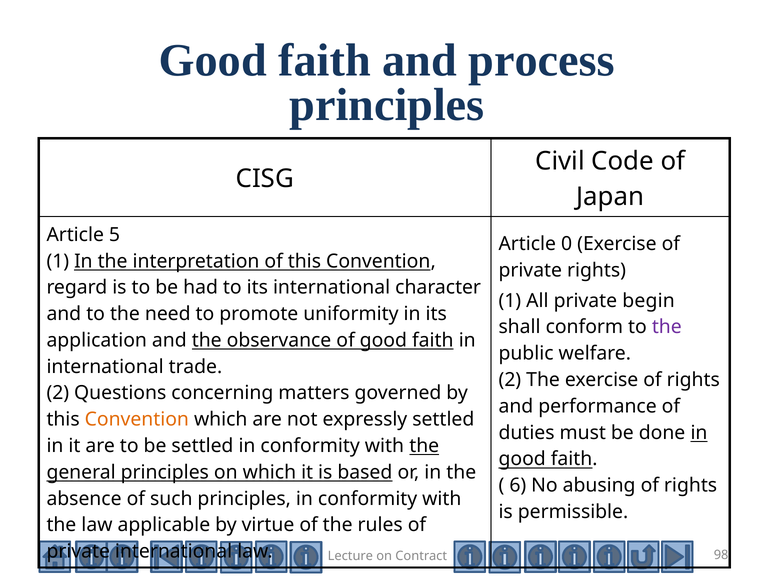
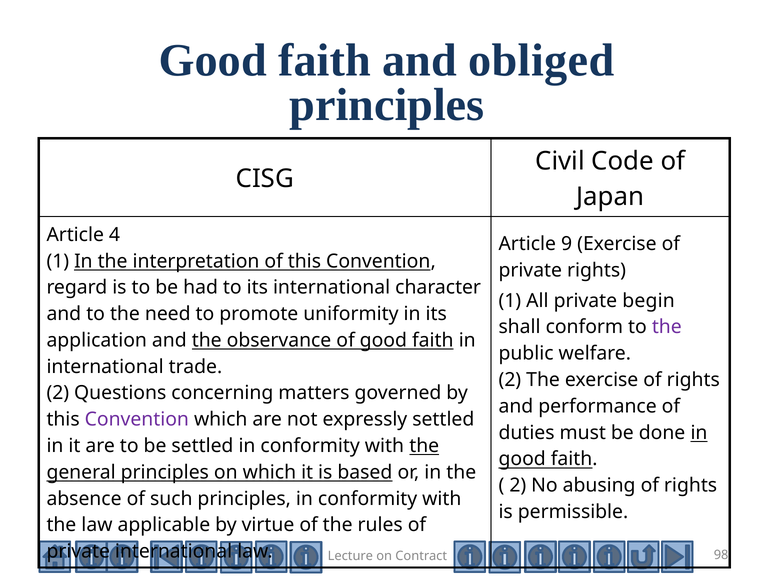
process: process -> obliged
5: 5 -> 4
0: 0 -> 9
Convention at (137, 419) colour: orange -> purple
6 at (518, 485): 6 -> 2
